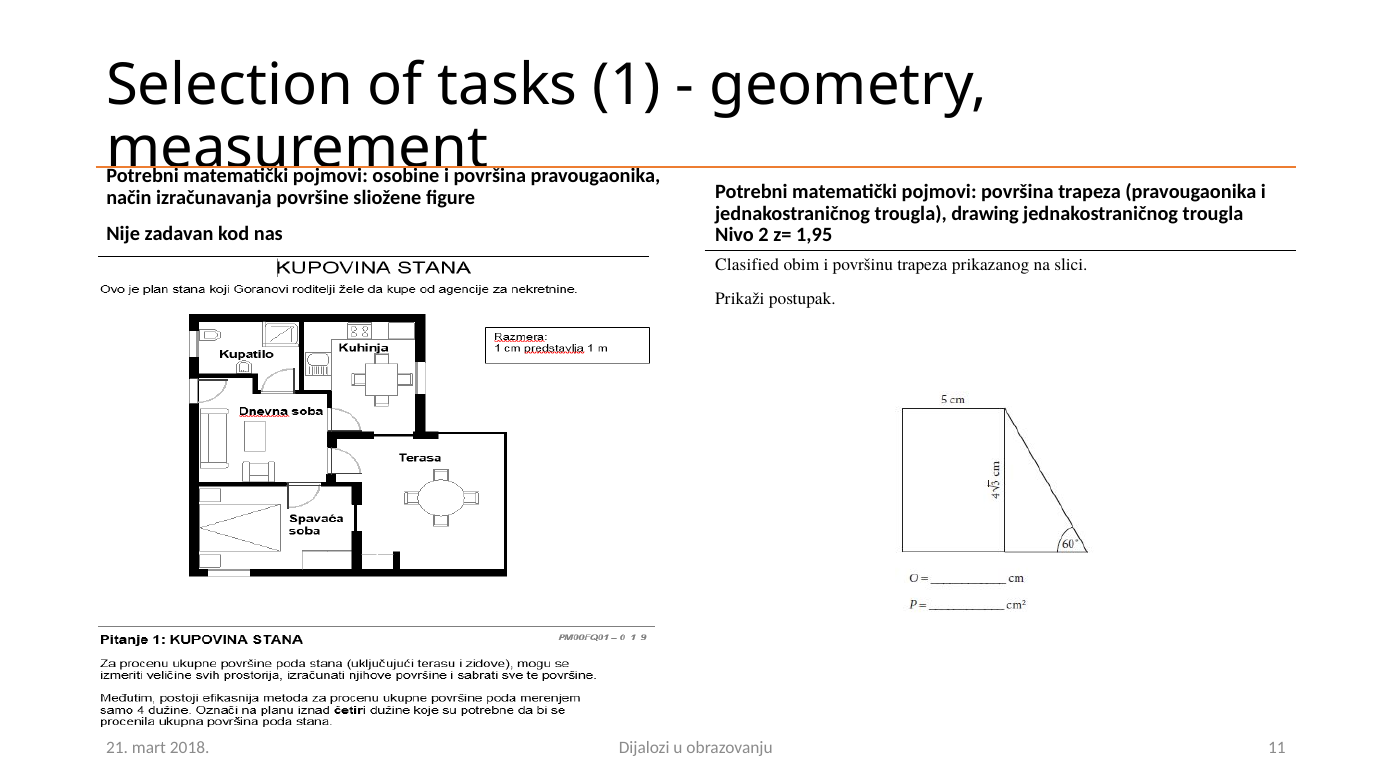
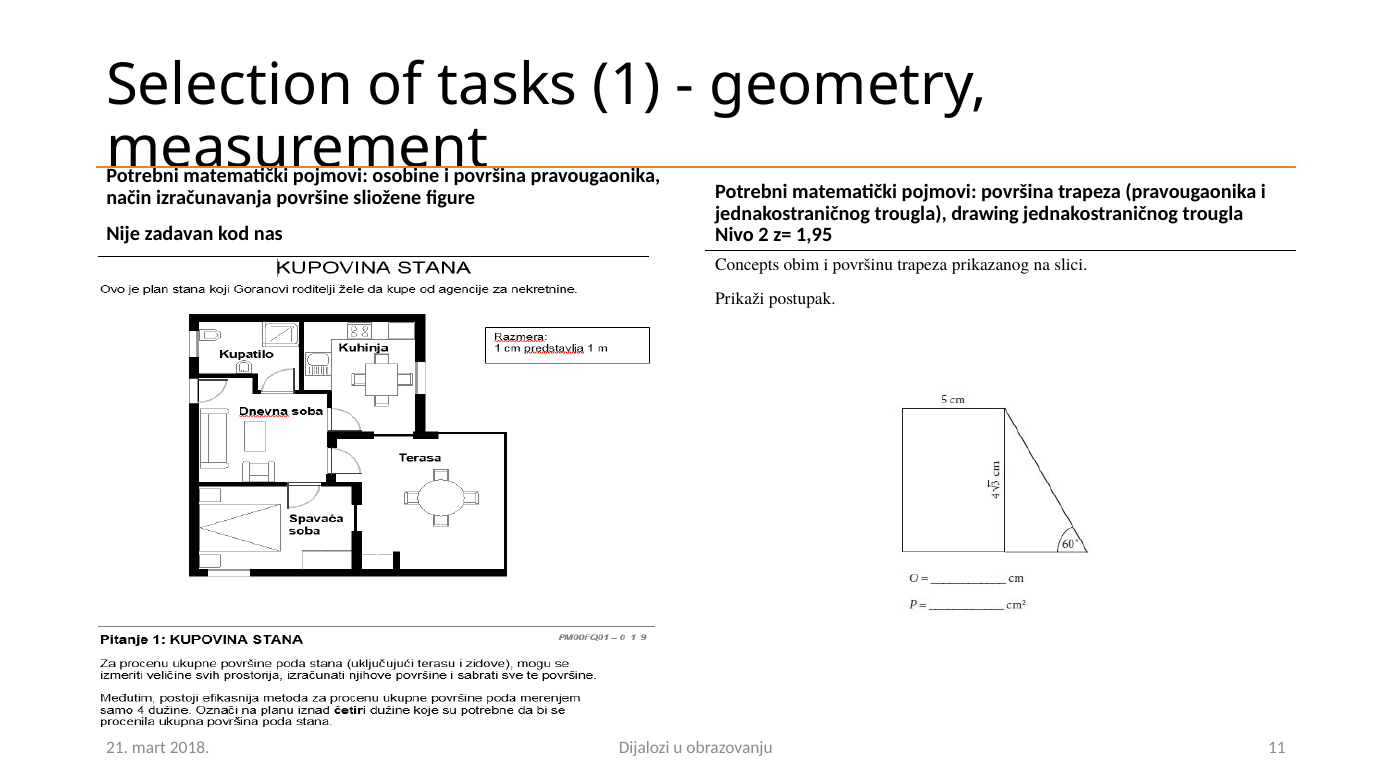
Clasified: Clasified -> Concepts
